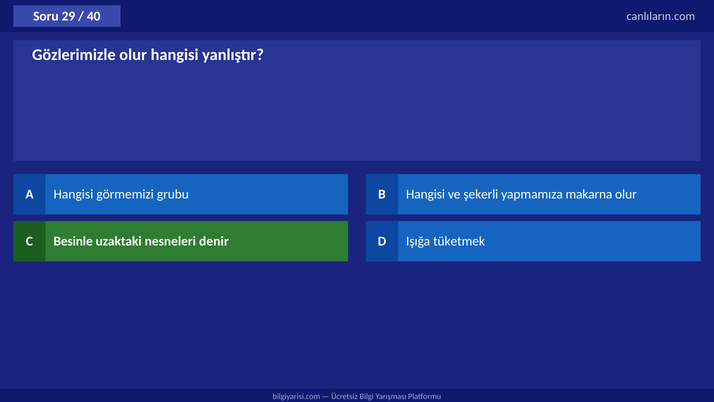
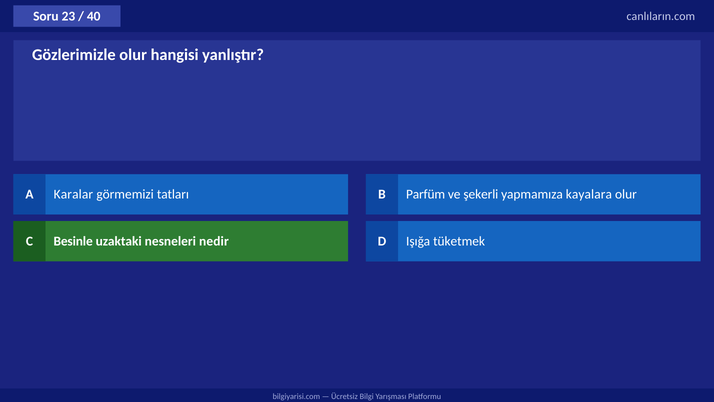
29: 29 -> 23
A Hangisi: Hangisi -> Karalar
grubu: grubu -> tatları
B Hangisi: Hangisi -> Parfüm
makarna: makarna -> kayalara
denir: denir -> nedir
